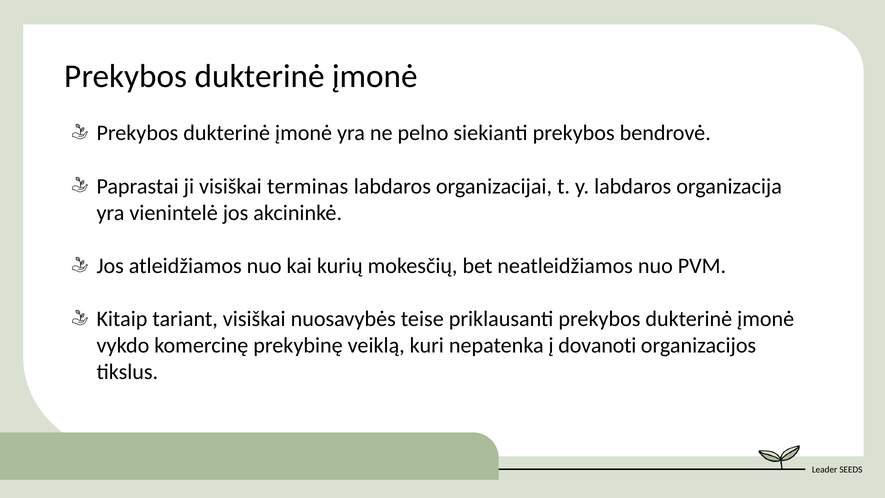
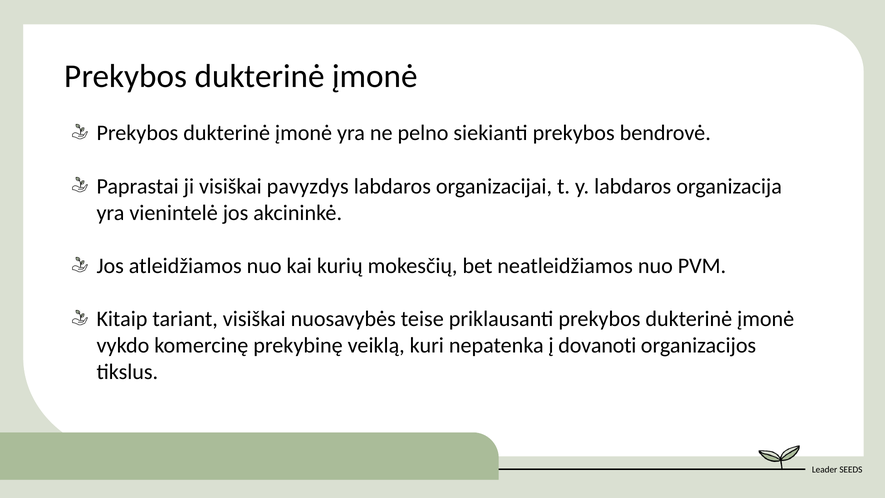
terminas: terminas -> pavyzdys
